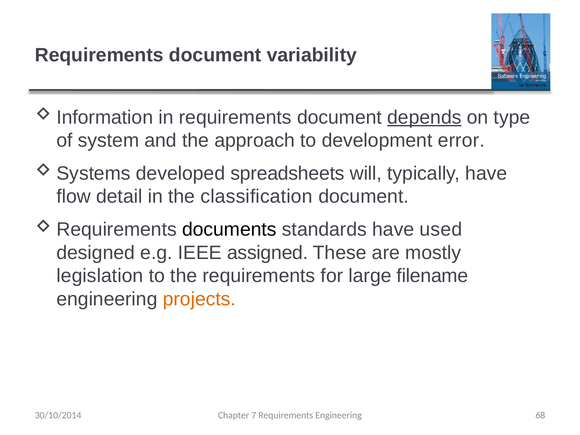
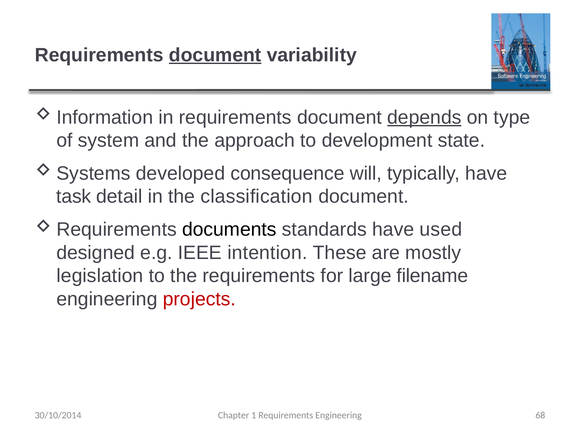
document at (215, 55) underline: none -> present
error: error -> state
spreadsheets: spreadsheets -> consequence
flow: flow -> task
assigned: assigned -> intention
projects colour: orange -> red
7: 7 -> 1
